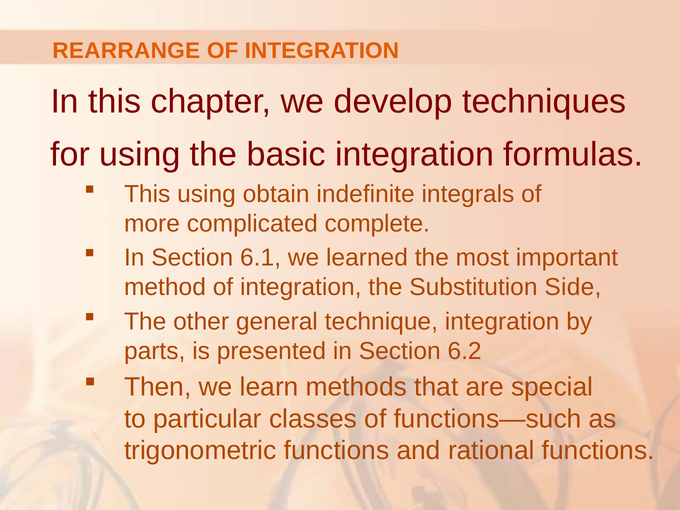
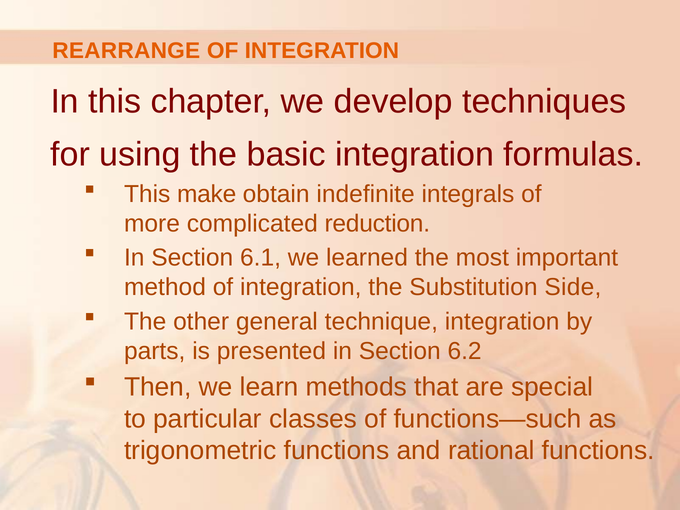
This using: using -> make
complete: complete -> reduction
